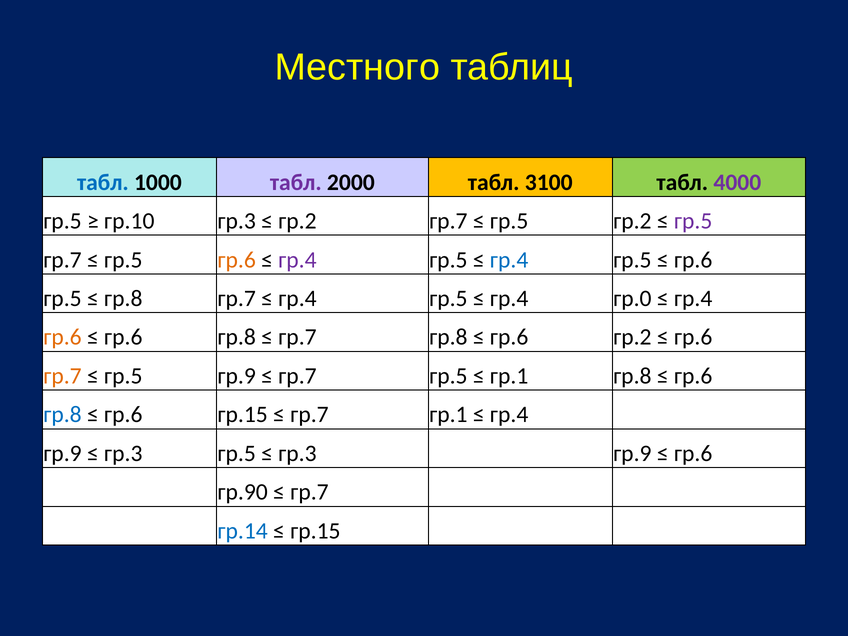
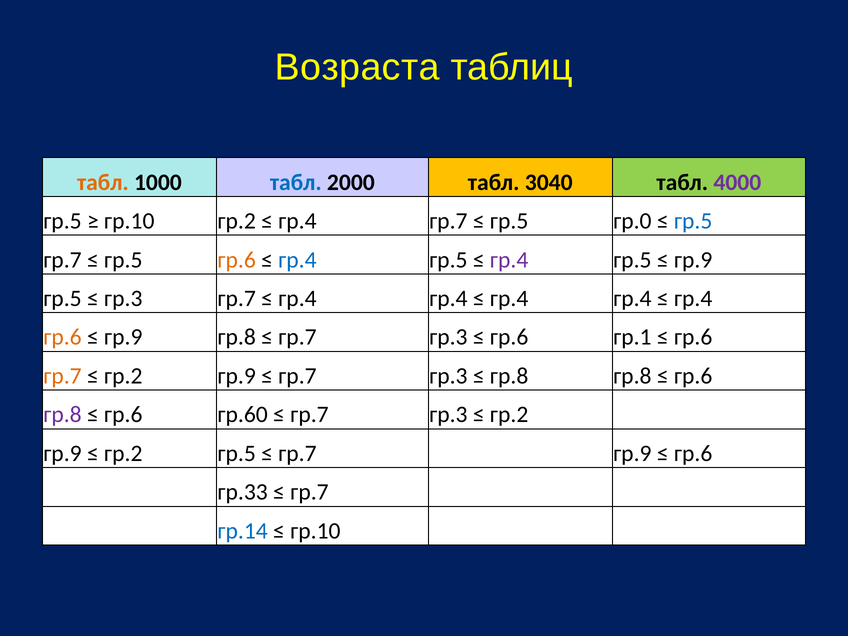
Местного: Местного -> Возраста
табл at (103, 182) colour: blue -> orange
табл at (296, 182) colour: purple -> blue
3100: 3100 -> 3040
гр.10 гр.3: гр.3 -> гр.2
гр.2 at (297, 221): гр.2 -> гр.4
гр.5 гр.2: гр.2 -> гр.0
гр.5 at (693, 221) colour: purple -> blue
гр.4 at (297, 260) colour: purple -> blue
гр.4 at (509, 260) colour: blue -> purple
гр.6 at (693, 260): гр.6 -> гр.9
гр.8 at (123, 298): гр.8 -> гр.3
гр.5 at (448, 298): гр.5 -> гр.4
гр.0 at (632, 298): гр.0 -> гр.4
гр.6 at (123, 337): гр.6 -> гр.9
гр.8 at (448, 337): гр.8 -> гр.3
гр.6 гр.2: гр.2 -> гр.1
гр.5 at (123, 376): гр.5 -> гр.2
гр.5 at (448, 376): гр.5 -> гр.3
гр.1 at (509, 376): гр.1 -> гр.8
гр.8 at (62, 415) colour: blue -> purple
гр.6 гр.15: гр.15 -> гр.60
гр.1 at (448, 415): гр.1 -> гр.3
гр.4 at (509, 415): гр.4 -> гр.2
гр.3 at (123, 453): гр.3 -> гр.2
гр.3 at (297, 453): гр.3 -> гр.7
гр.90: гр.90 -> гр.33
гр.15 at (315, 531): гр.15 -> гр.10
